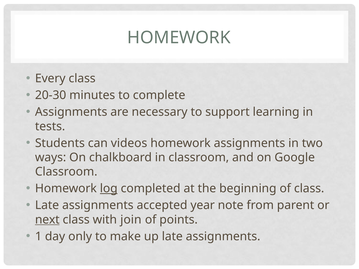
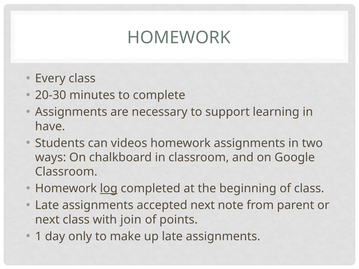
tests: tests -> have
accepted year: year -> next
next at (47, 220) underline: present -> none
